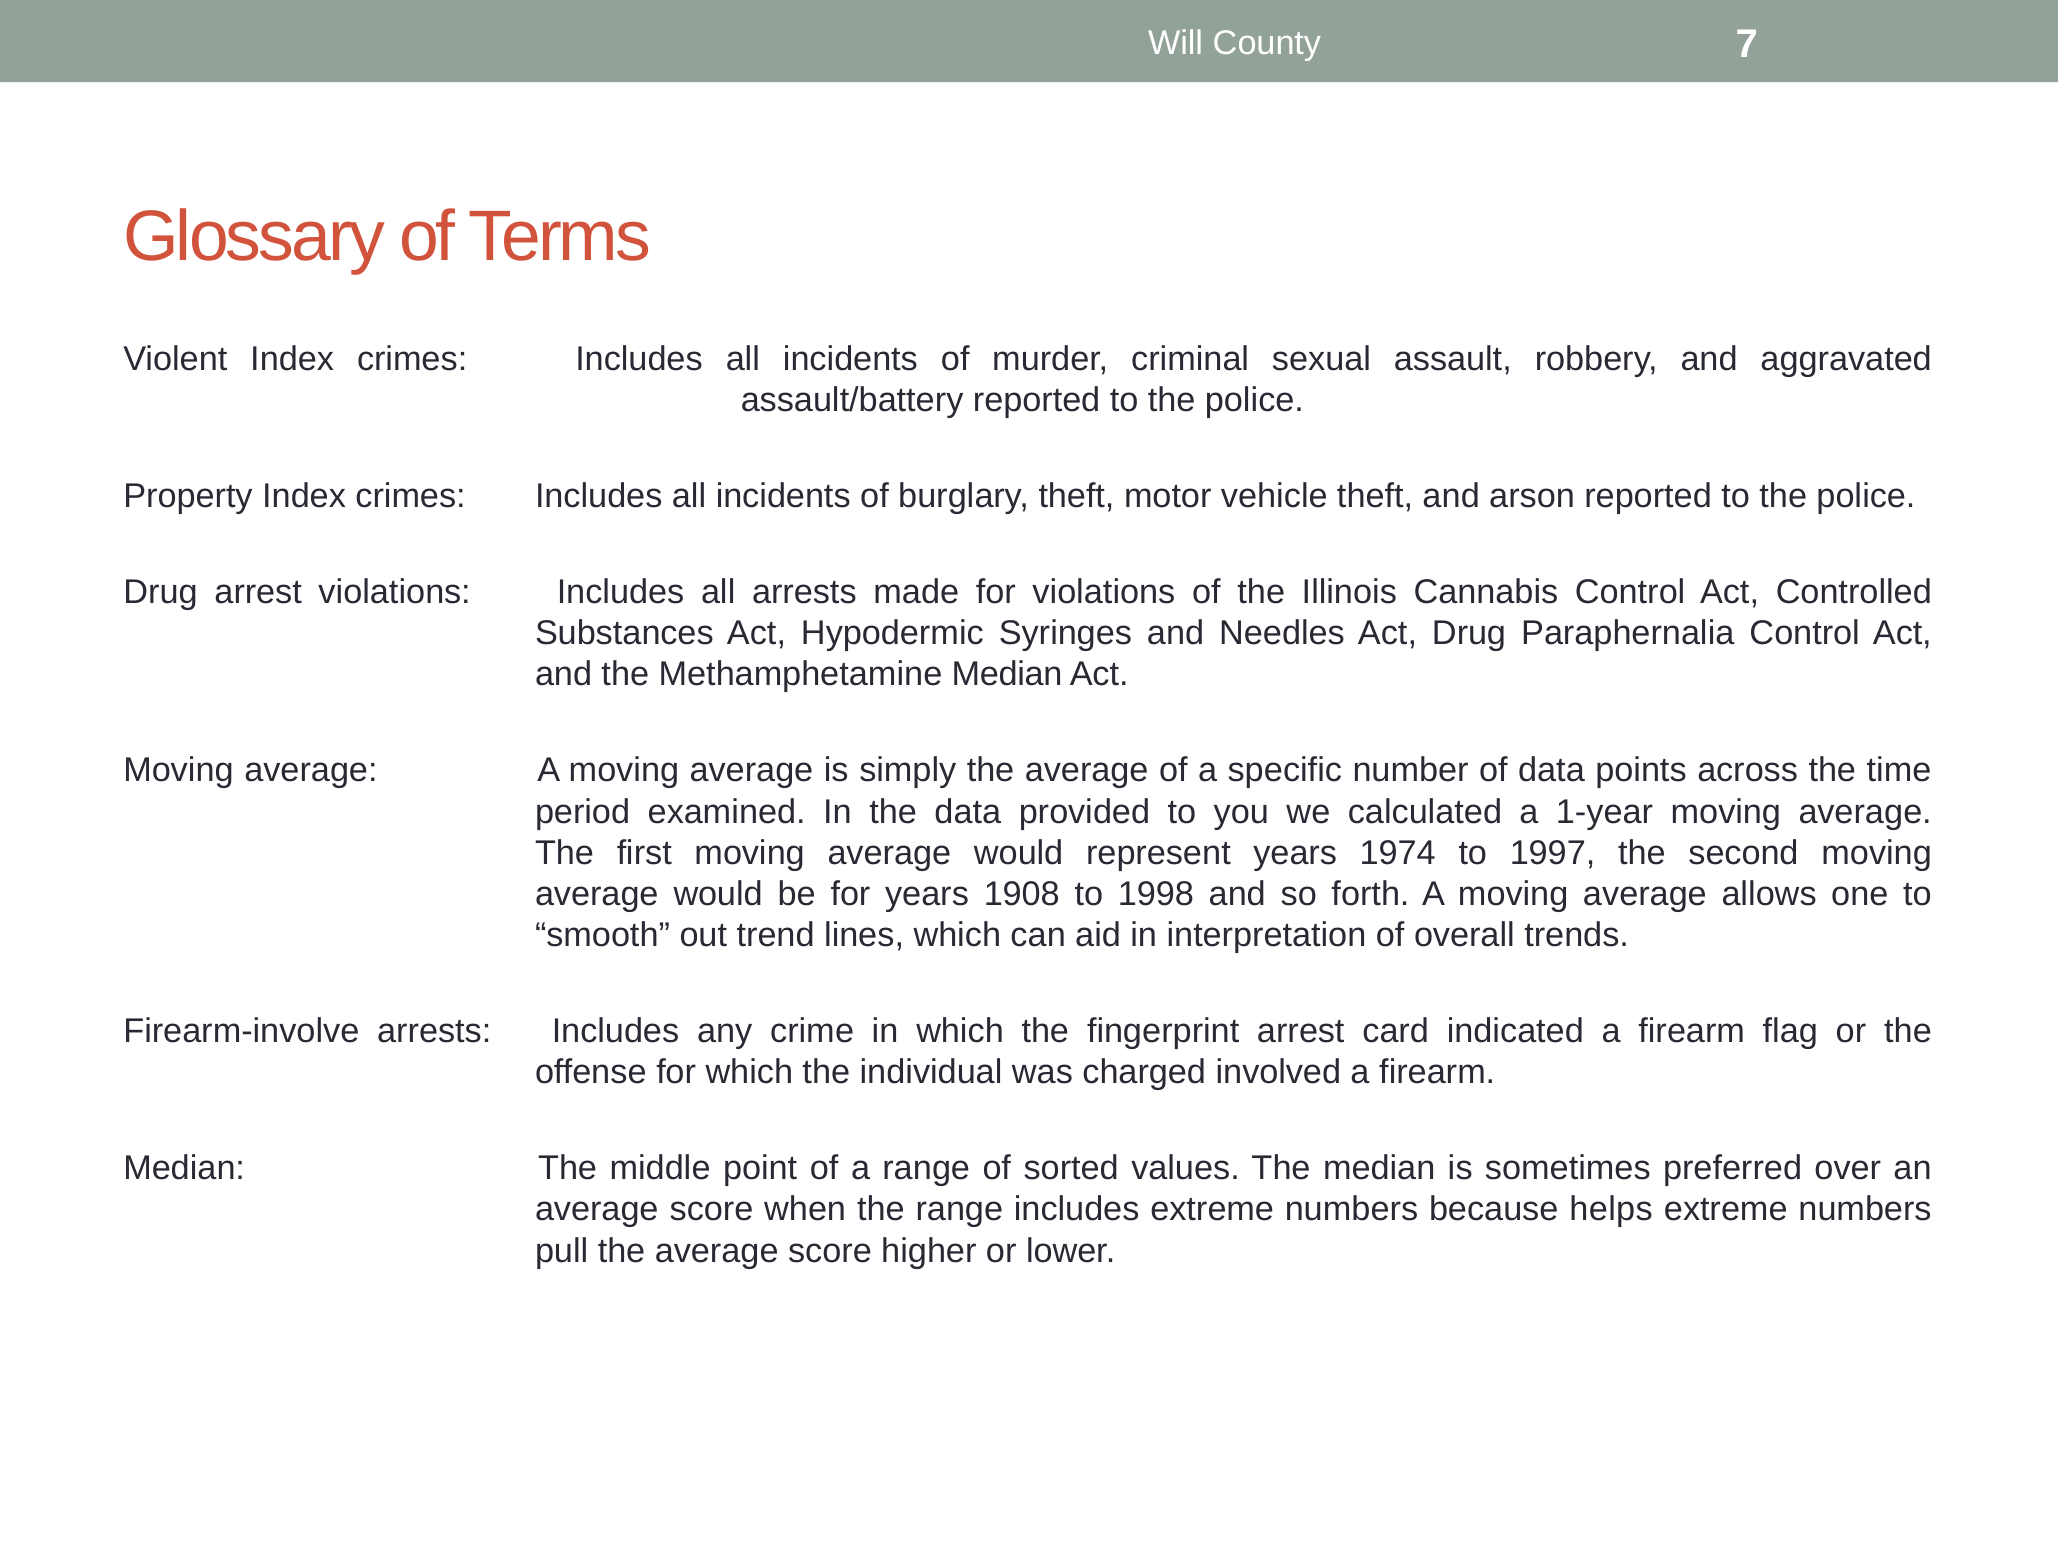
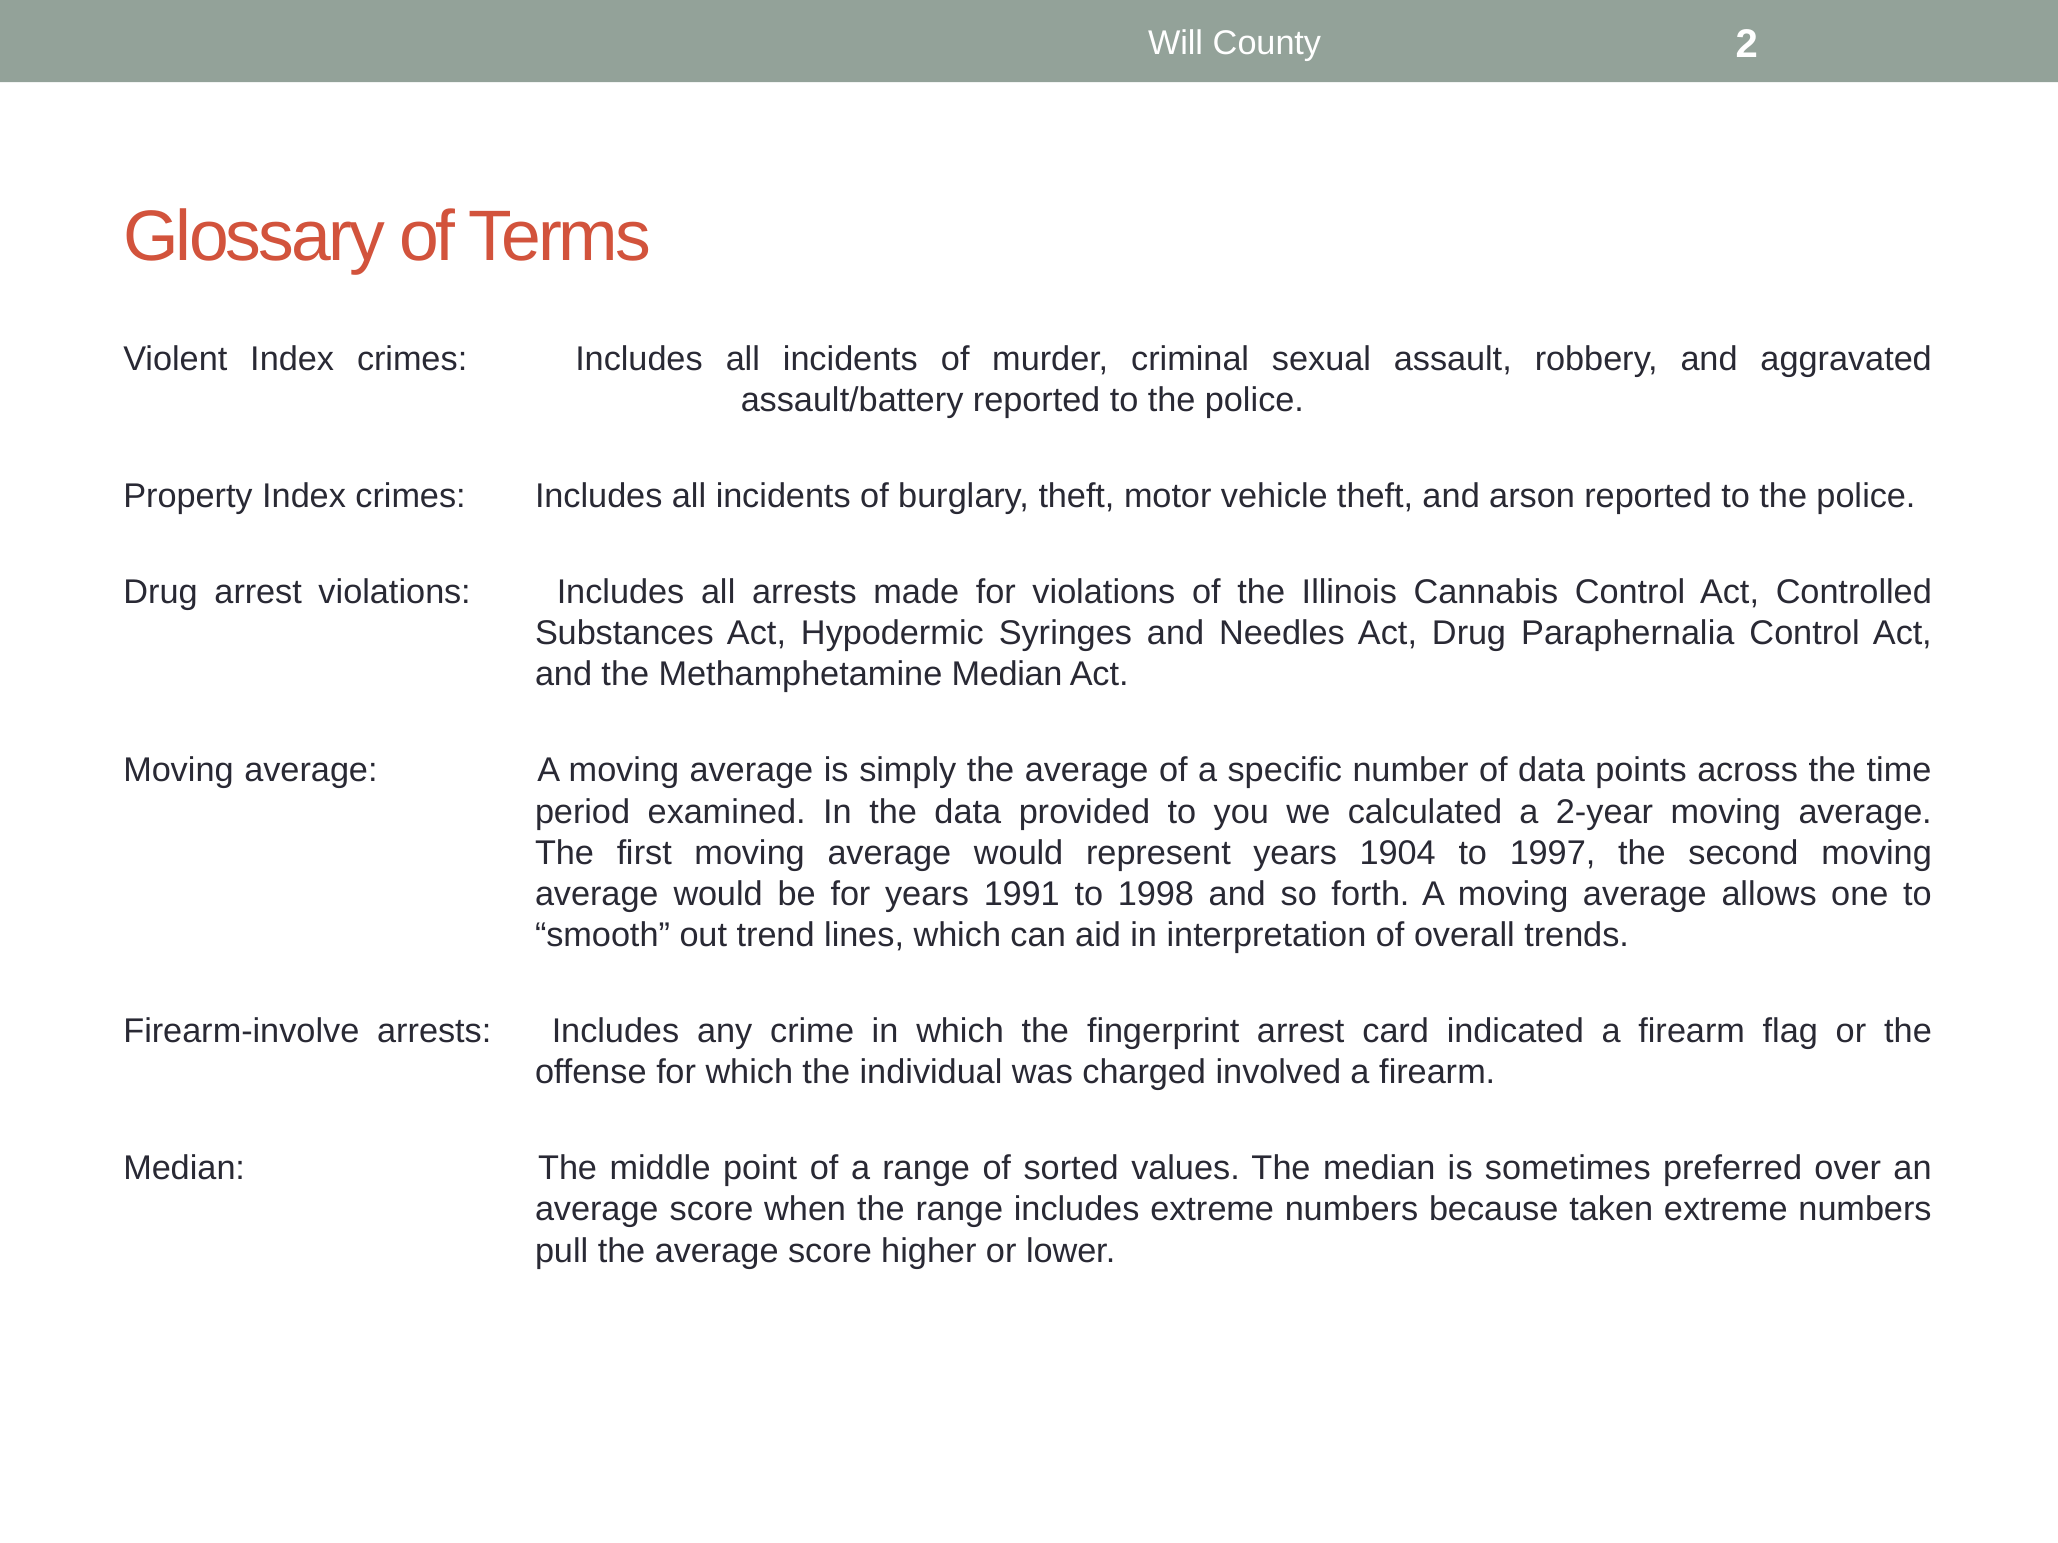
7: 7 -> 2
1-year: 1-year -> 2-year
1974: 1974 -> 1904
1908: 1908 -> 1991
helps: helps -> taken
